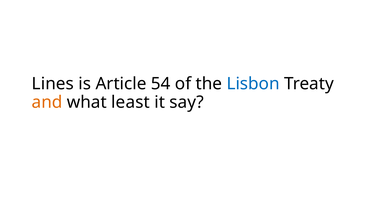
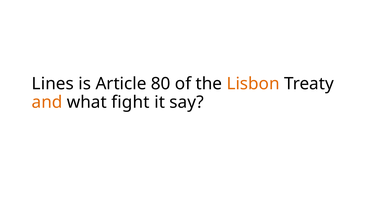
54: 54 -> 80
Lisbon colour: blue -> orange
least: least -> fight
